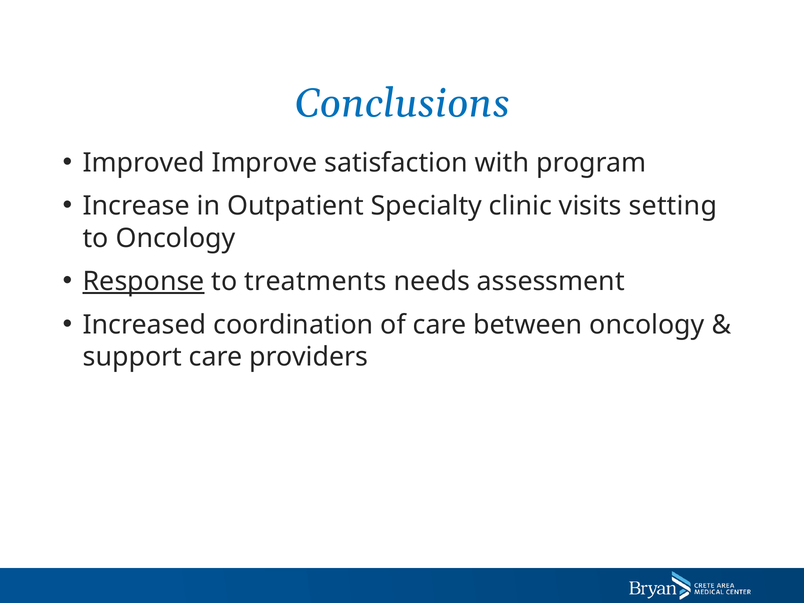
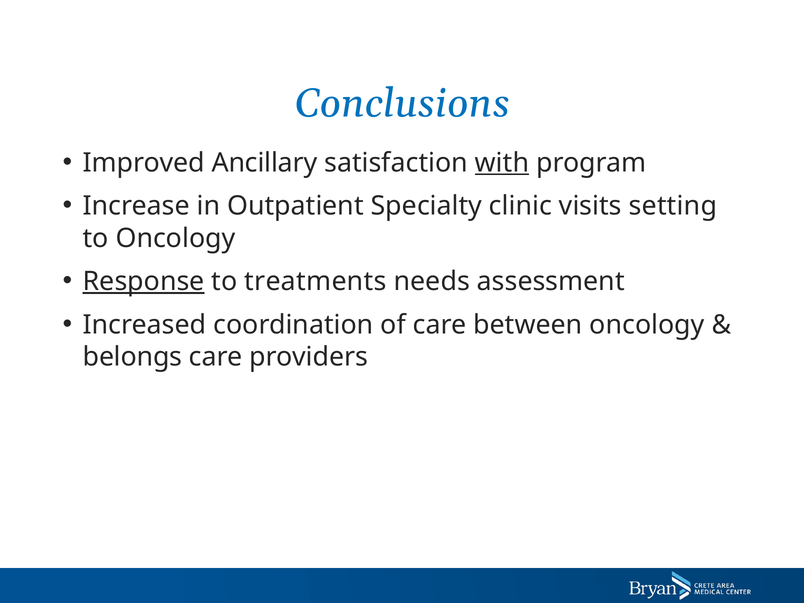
Improve: Improve -> Ancillary
with underline: none -> present
support: support -> belongs
